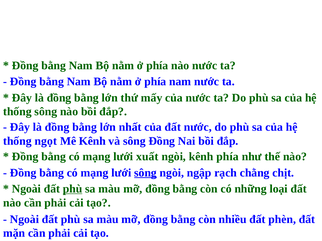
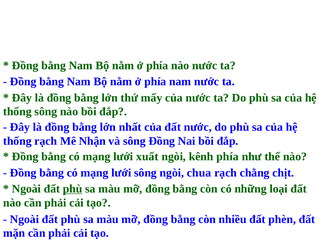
thống ngọt: ngọt -> rạch
Mê Kênh: Kênh -> Nhận
sông at (145, 173) underline: present -> none
ngập: ngập -> chua
